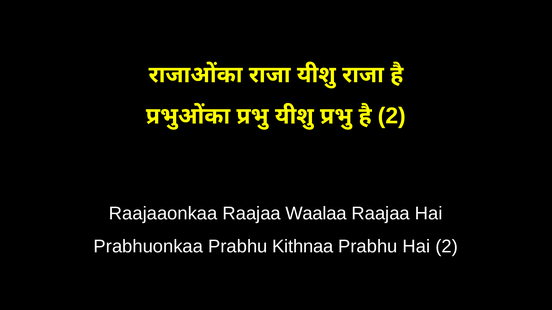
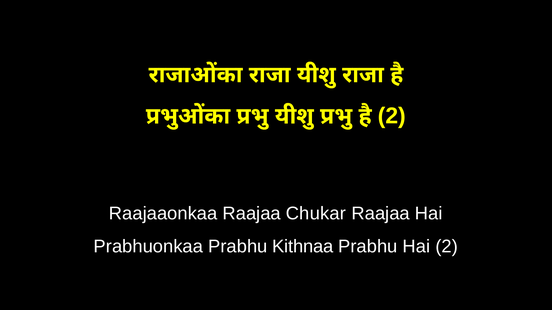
Waalaa: Waalaa -> Chukar
